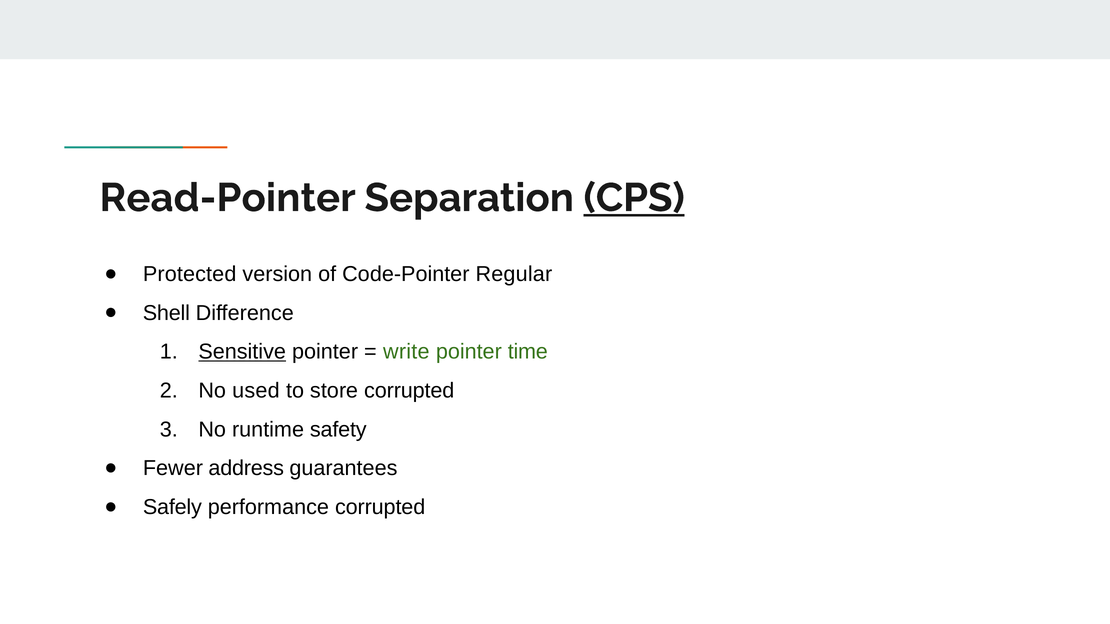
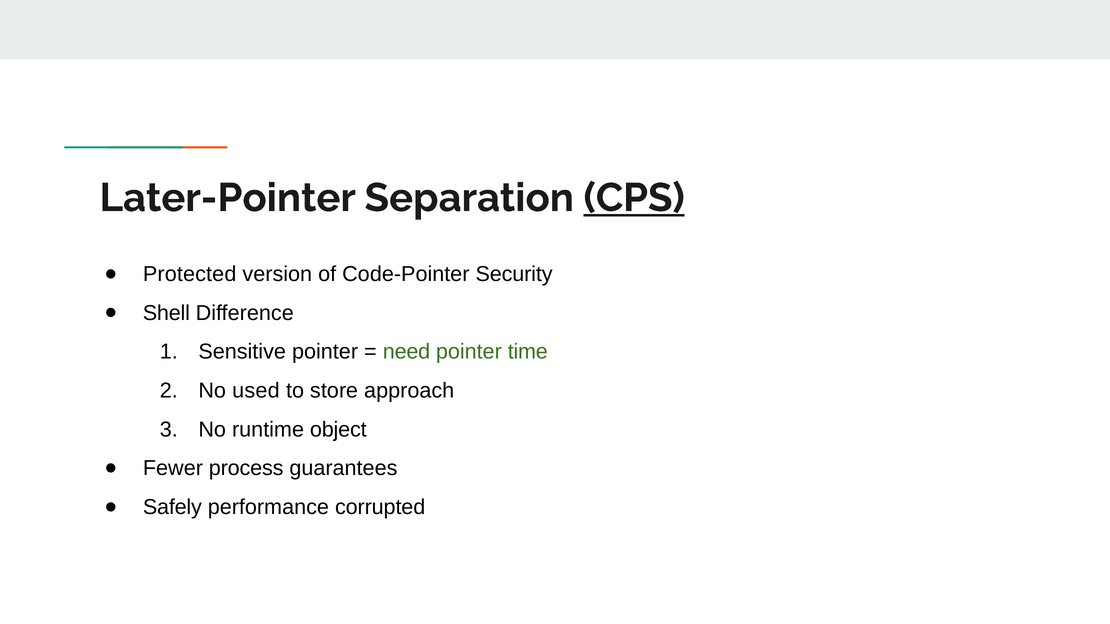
Read-Pointer: Read-Pointer -> Later-Pointer
Regular: Regular -> Security
Sensitive underline: present -> none
write: write -> need
store corrupted: corrupted -> approach
safety: safety -> object
address: address -> process
